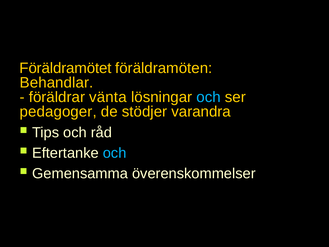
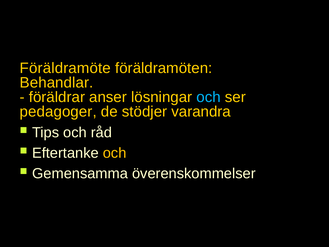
Föräldramötet: Föräldramötet -> Föräldramöte
vänta: vänta -> anser
och at (115, 153) colour: light blue -> yellow
